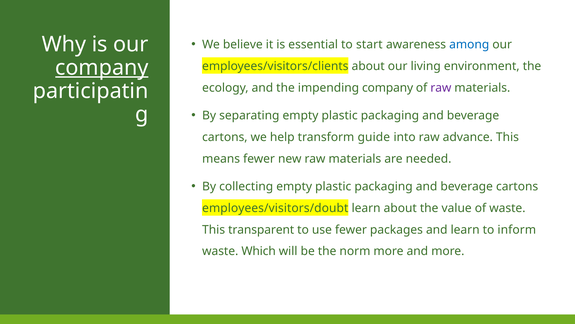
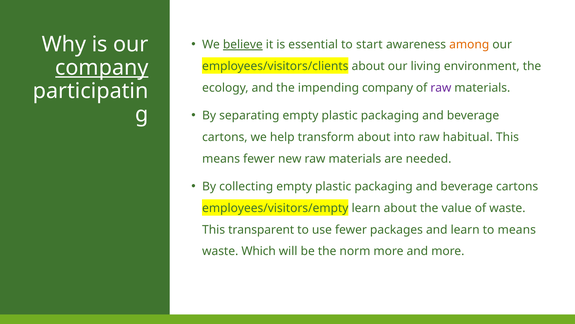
believe underline: none -> present
among colour: blue -> orange
transform guide: guide -> about
advance: advance -> habitual
employees/visitors/doubt: employees/visitors/doubt -> employees/visitors/empty
to inform: inform -> means
